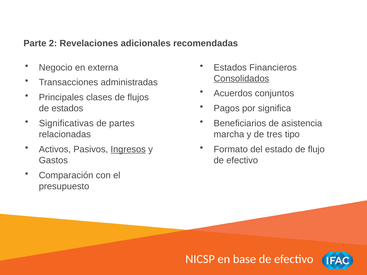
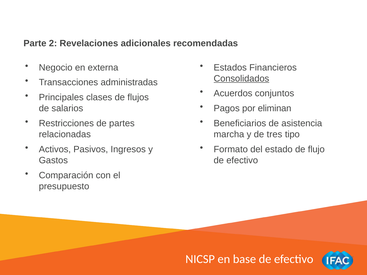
significa: significa -> eliminan
de estados: estados -> salarios
Significativas: Significativas -> Restricciones
Ingresos underline: present -> none
